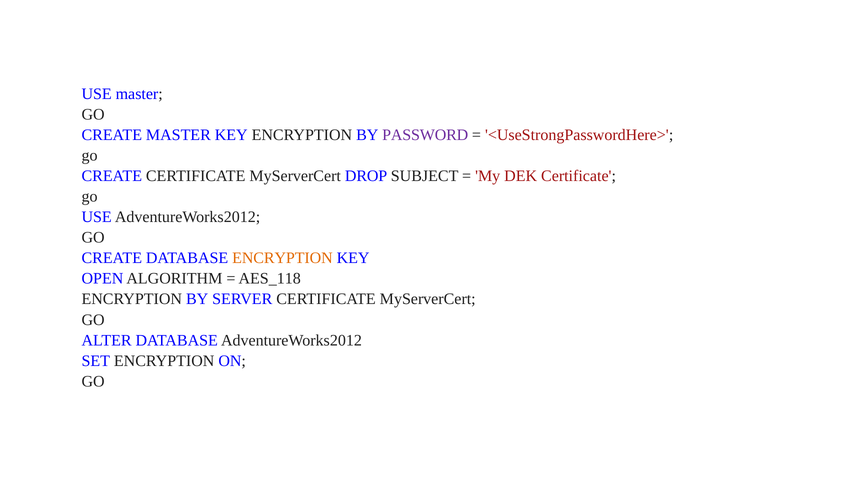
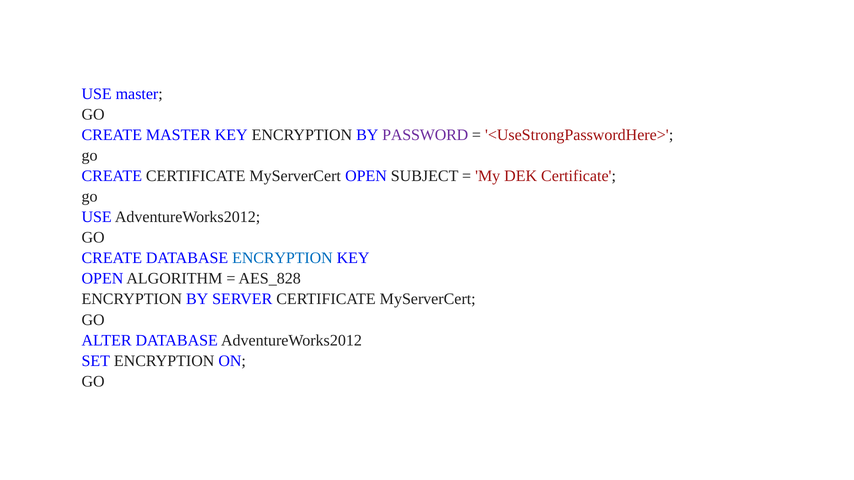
MyServerCert DROP: DROP -> OPEN
ENCRYPTION at (282, 258) colour: orange -> blue
AES_118: AES_118 -> AES_828
